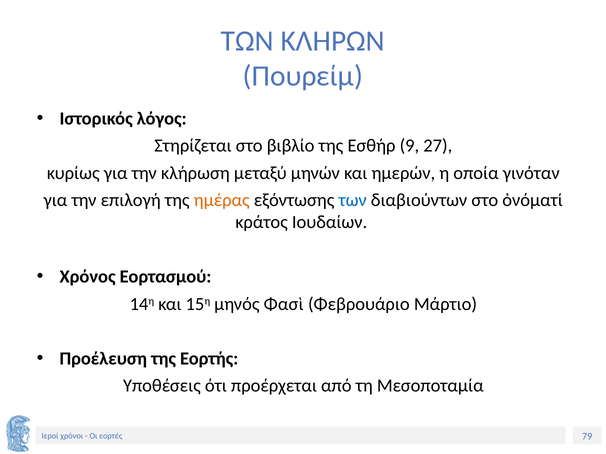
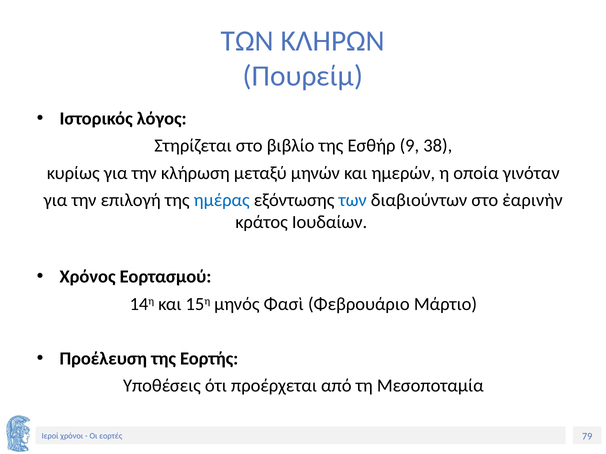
27: 27 -> 38
ημέρας colour: orange -> blue
ὀνόματί: ὀνόματί -> ἐαρινὴν
